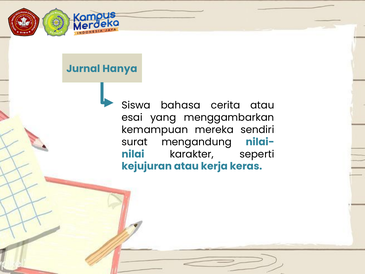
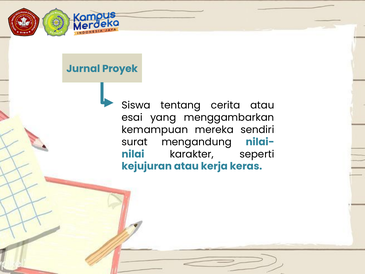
Hanya: Hanya -> Proyek
bahasa: bahasa -> tentang
